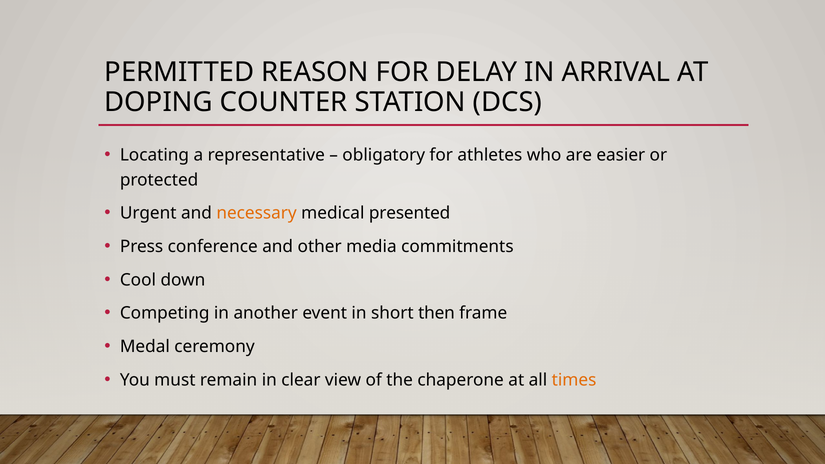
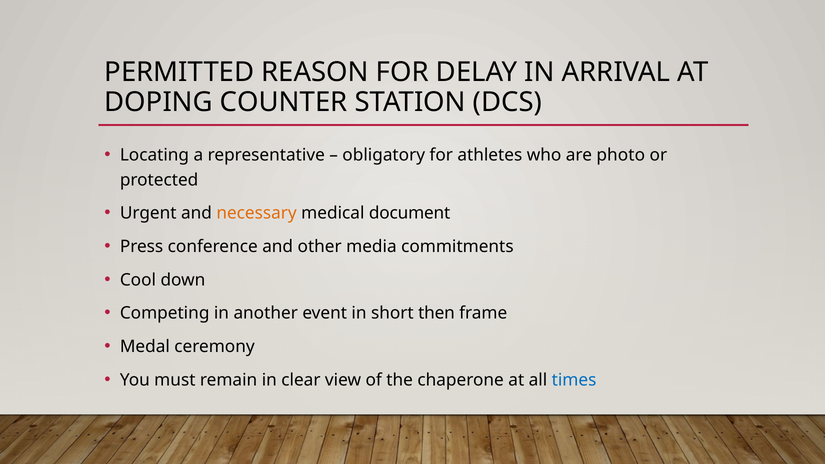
easier: easier -> photo
presented: presented -> document
times colour: orange -> blue
